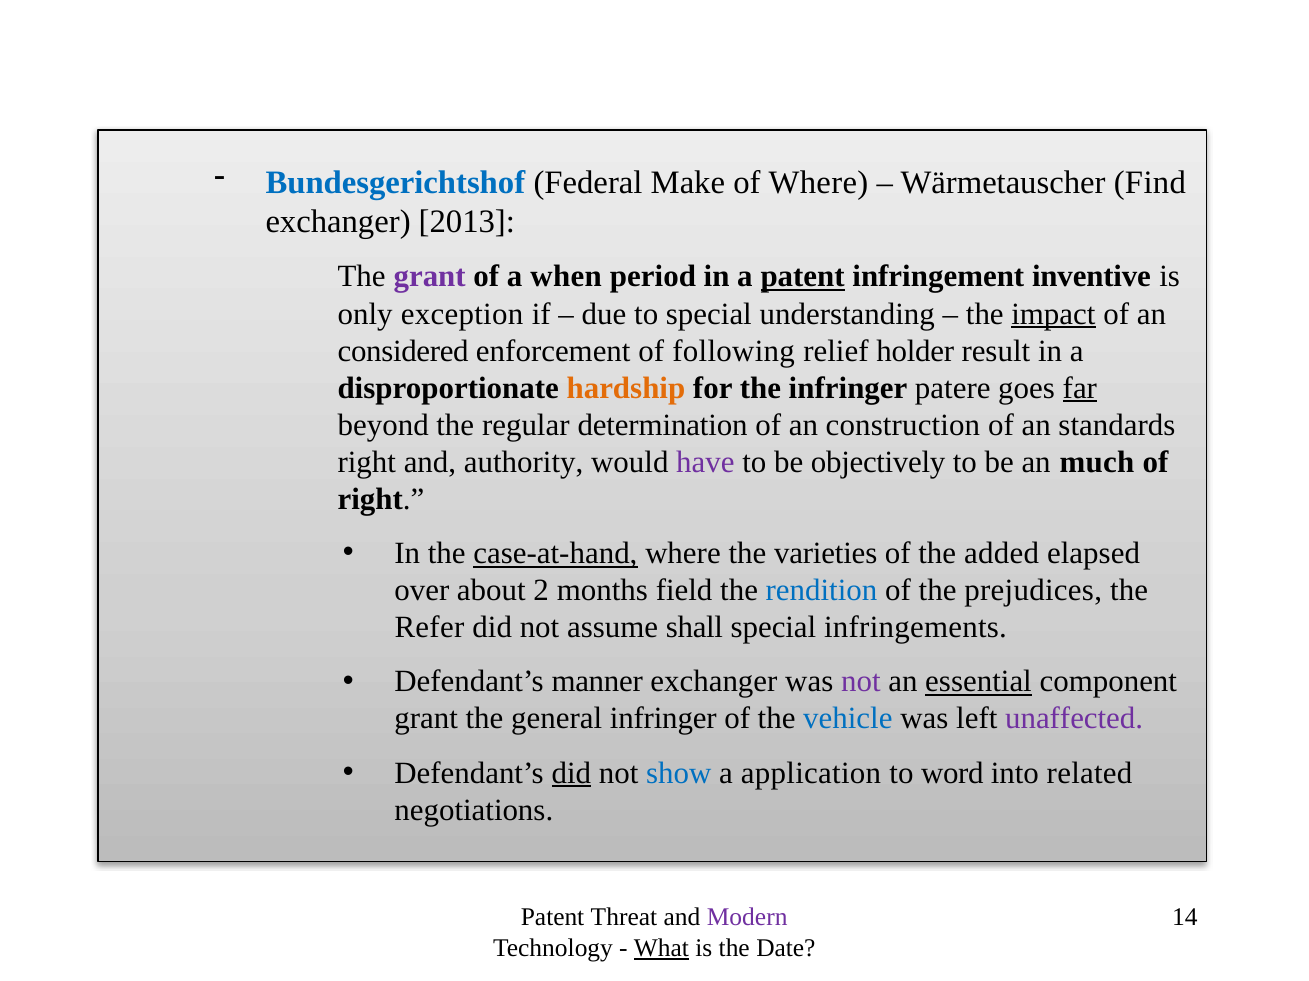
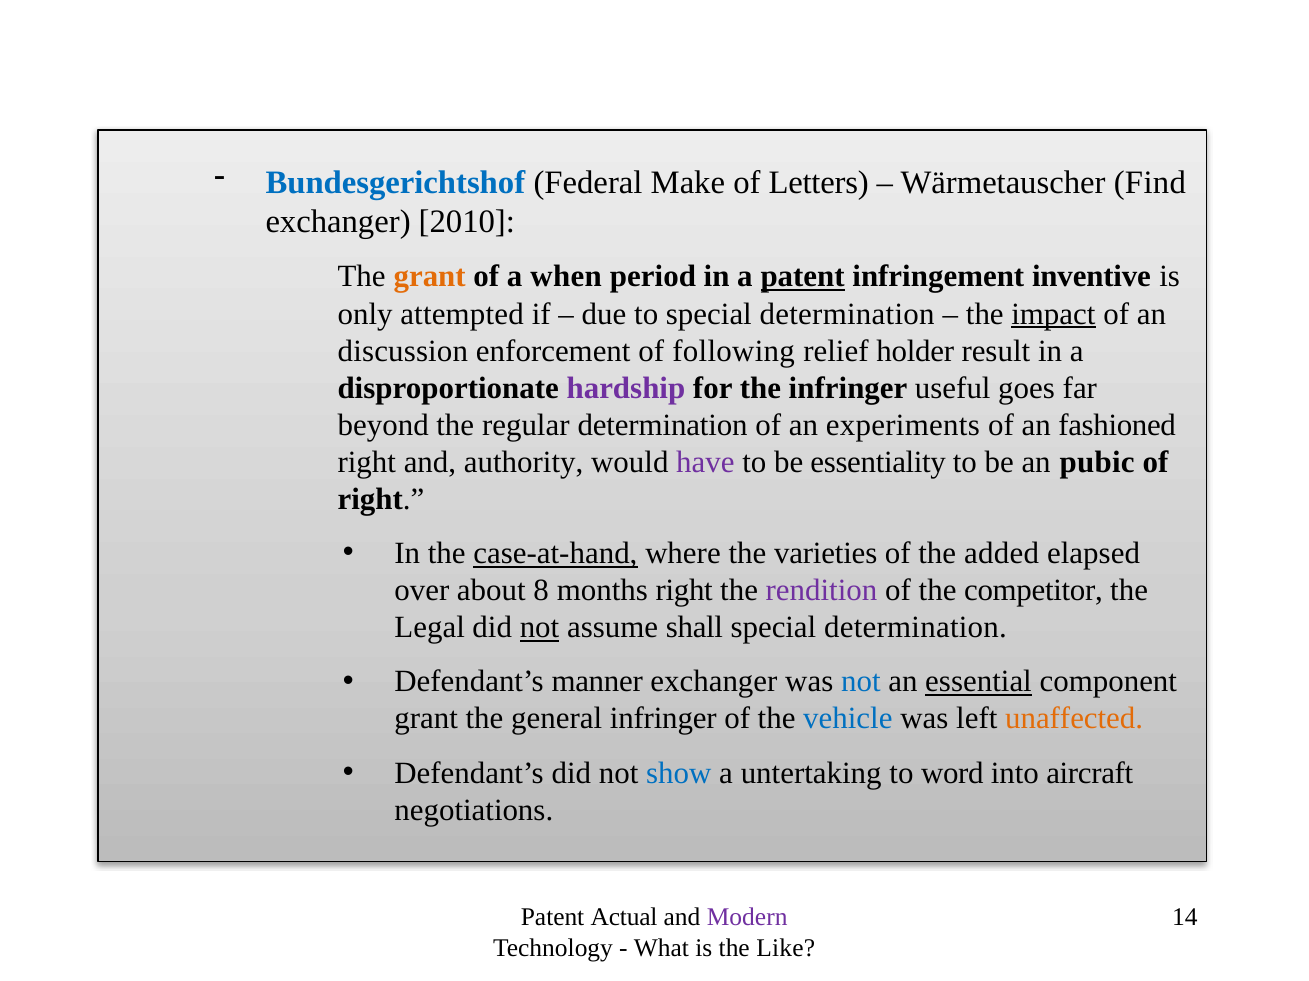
of Where: Where -> Letters
2013: 2013 -> 2010
grant at (430, 277) colour: purple -> orange
exception: exception -> attempted
to special understanding: understanding -> determination
considered: considered -> discussion
hardship colour: orange -> purple
patere: patere -> useful
far underline: present -> none
construction: construction -> experiments
standards: standards -> fashioned
objectively: objectively -> essentiality
much: much -> pubic
2: 2 -> 8
months field: field -> right
rendition colour: blue -> purple
prejudices: prejudices -> competitor
Refer: Refer -> Legal
not at (540, 628) underline: none -> present
infringements at (916, 628): infringements -> determination
not at (861, 682) colour: purple -> blue
unaffected colour: purple -> orange
did at (571, 774) underline: present -> none
application: application -> untertaking
related: related -> aircraft
Threat: Threat -> Actual
What underline: present -> none
Date: Date -> Like
